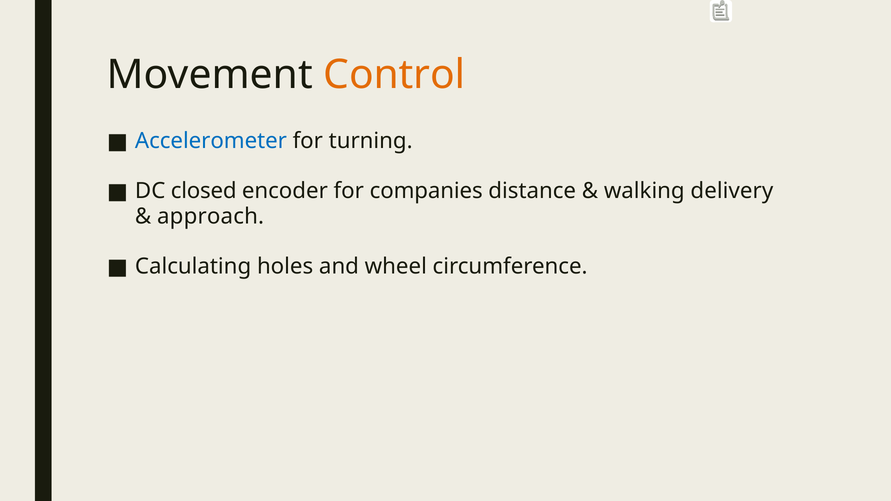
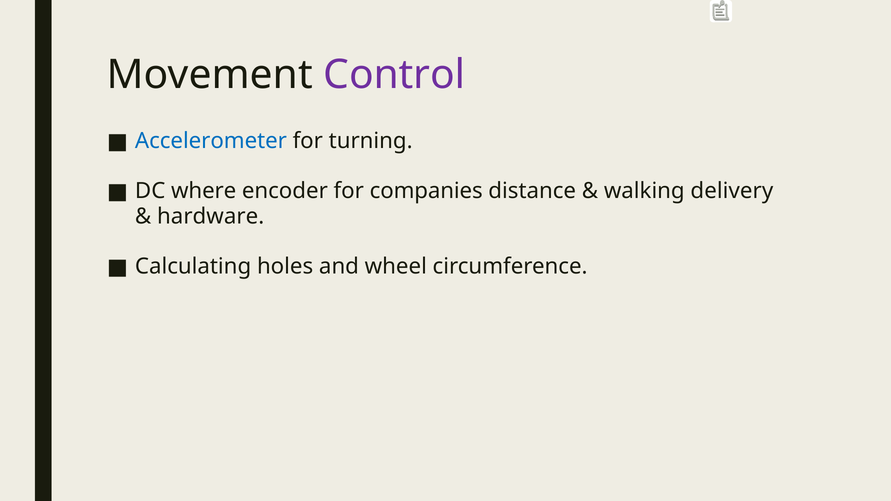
Control colour: orange -> purple
closed: closed -> where
approach: approach -> hardware
